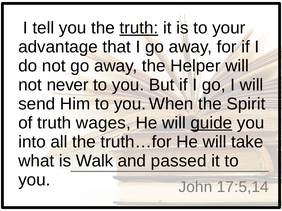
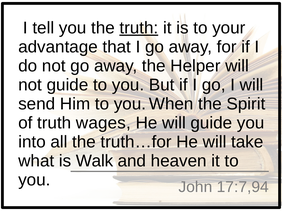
not never: never -> guide
guide at (211, 123) underline: present -> none
passed: passed -> heaven
17:5,14: 17:5,14 -> 17:7,94
